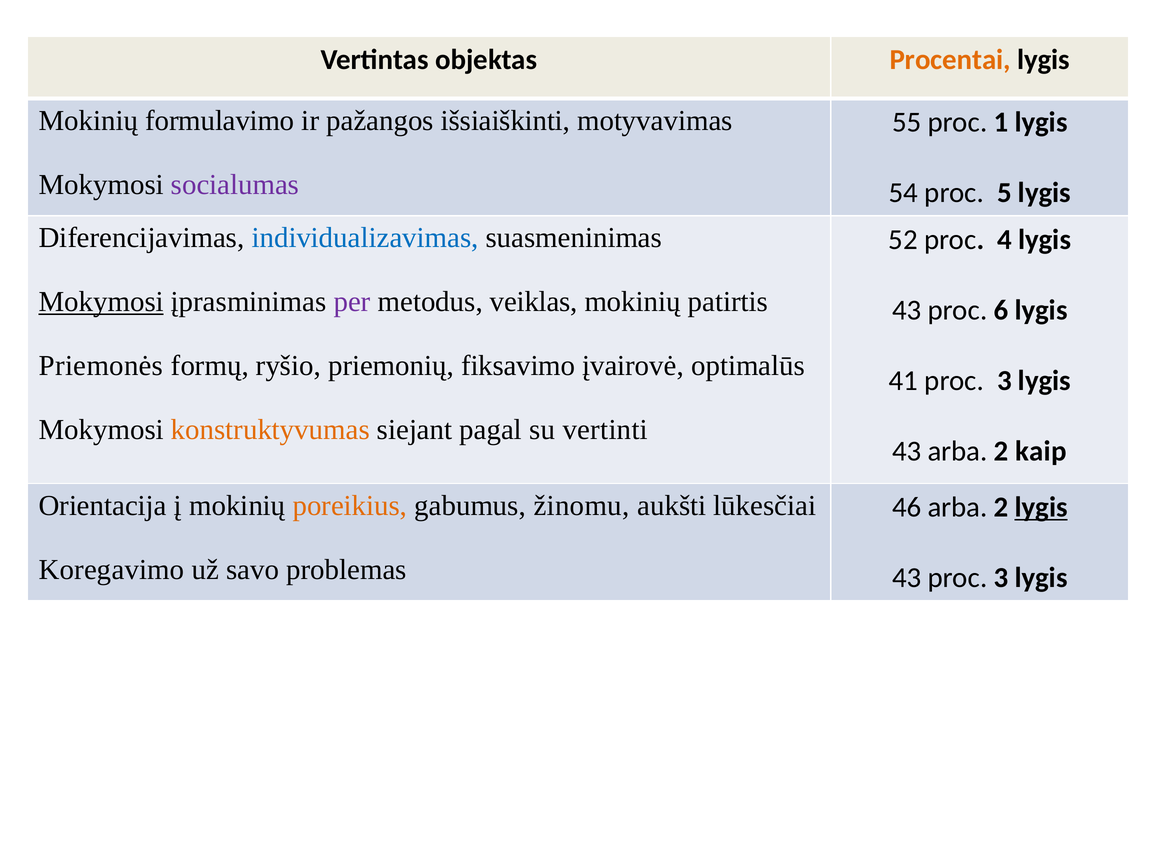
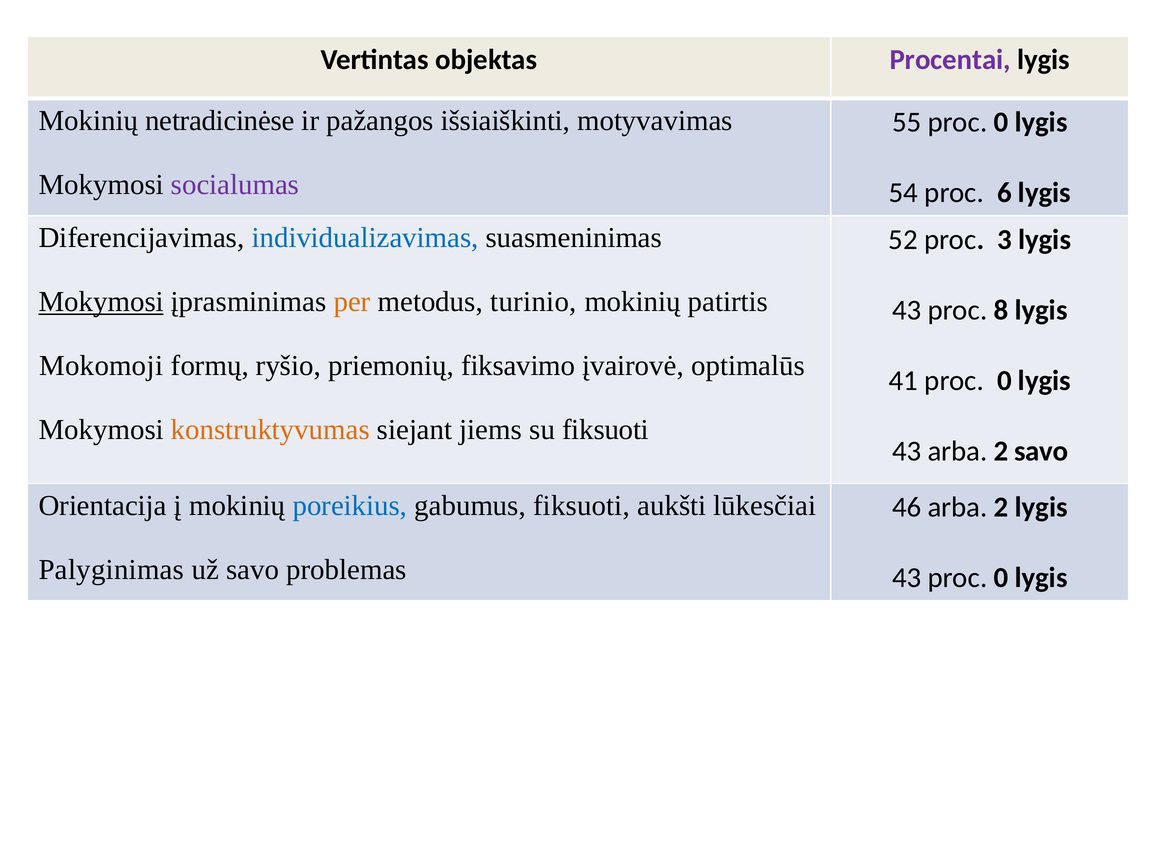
Procentai colour: orange -> purple
formulavimo: formulavimo -> netradicinėse
55 proc 1: 1 -> 0
5: 5 -> 6
4: 4 -> 3
per colour: purple -> orange
veiklas: veiklas -> turinio
6: 6 -> 8
Priemonės: Priemonės -> Mokomoji
41 proc 3: 3 -> 0
pagal: pagal -> jiems
su vertinti: vertinti -> fiksuoti
2 kaip: kaip -> savo
poreikius colour: orange -> blue
gabumus žinomu: žinomu -> fiksuoti
lygis at (1041, 507) underline: present -> none
Koregavimo: Koregavimo -> Palyginimas
43 proc 3: 3 -> 0
